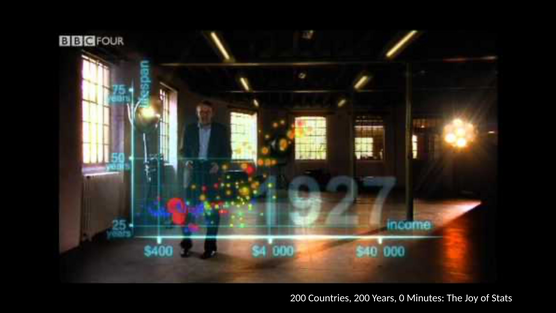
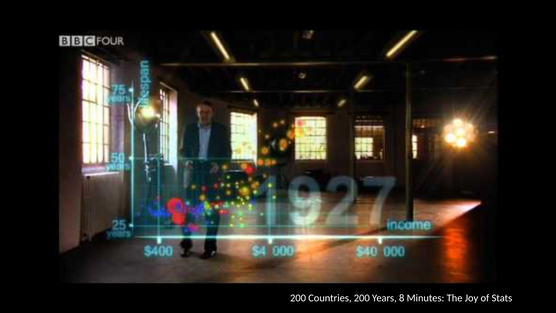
0: 0 -> 8
